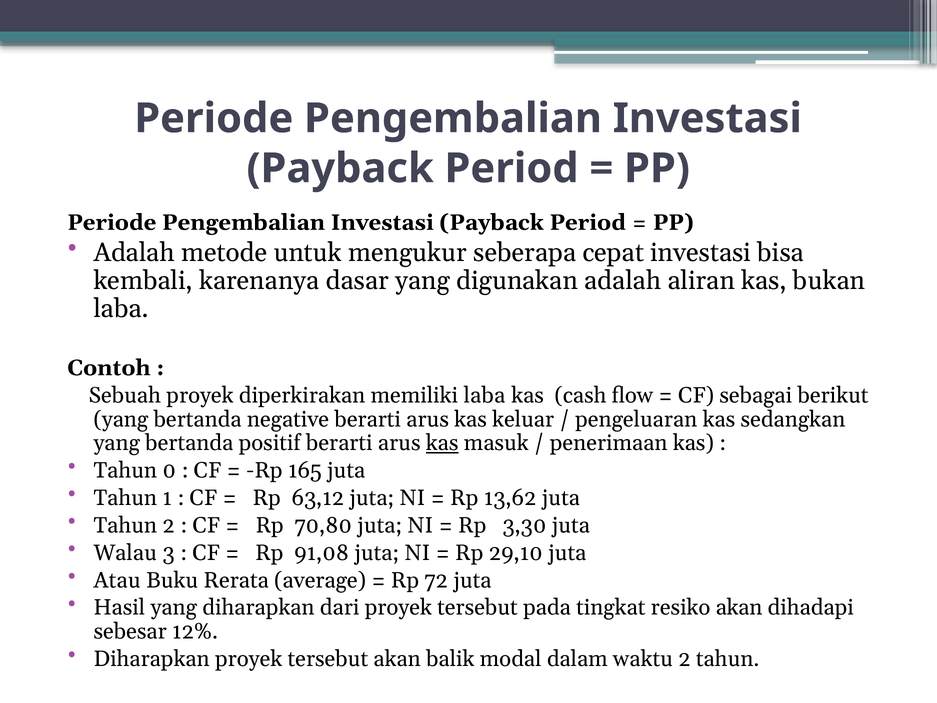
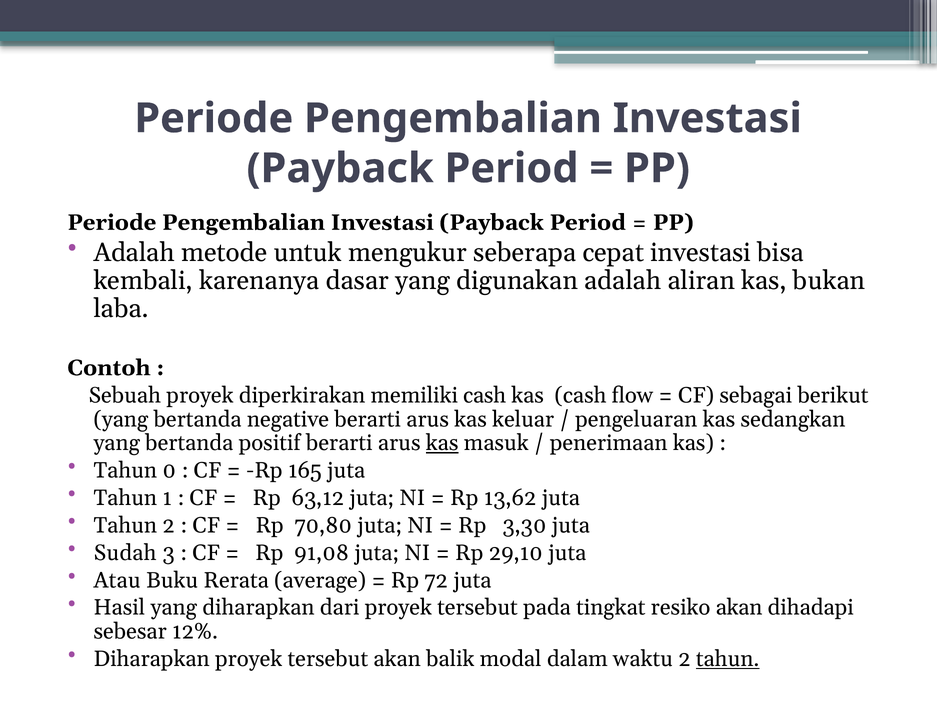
memiliki laba: laba -> cash
Walau: Walau -> Sudah
tahun at (728, 659) underline: none -> present
